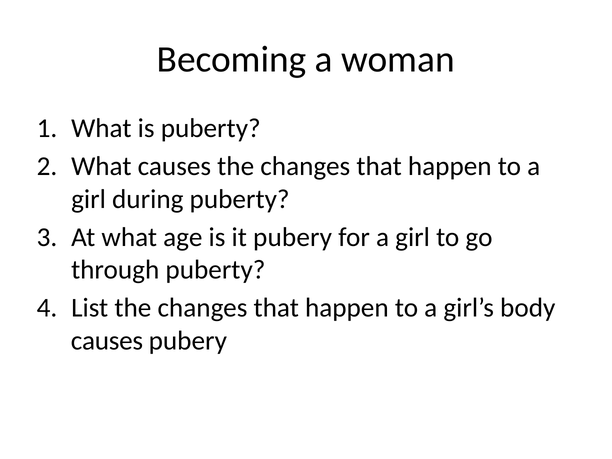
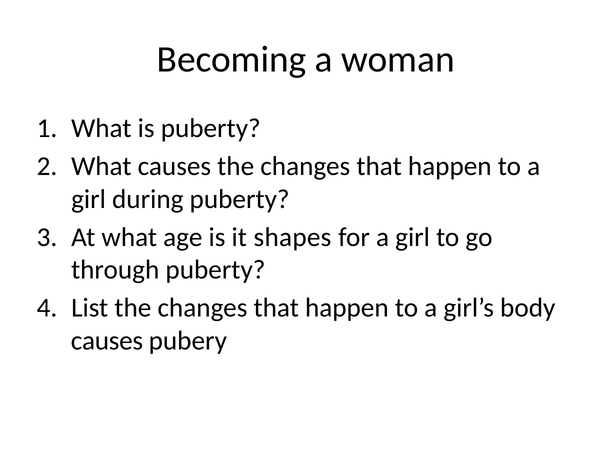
it pubery: pubery -> shapes
